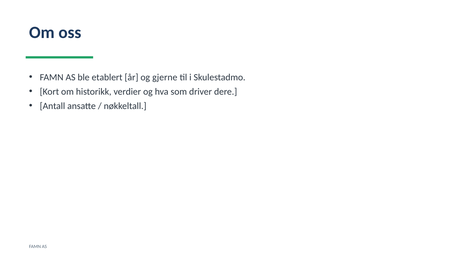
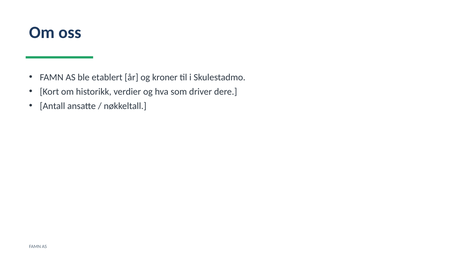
gjerne: gjerne -> kroner
